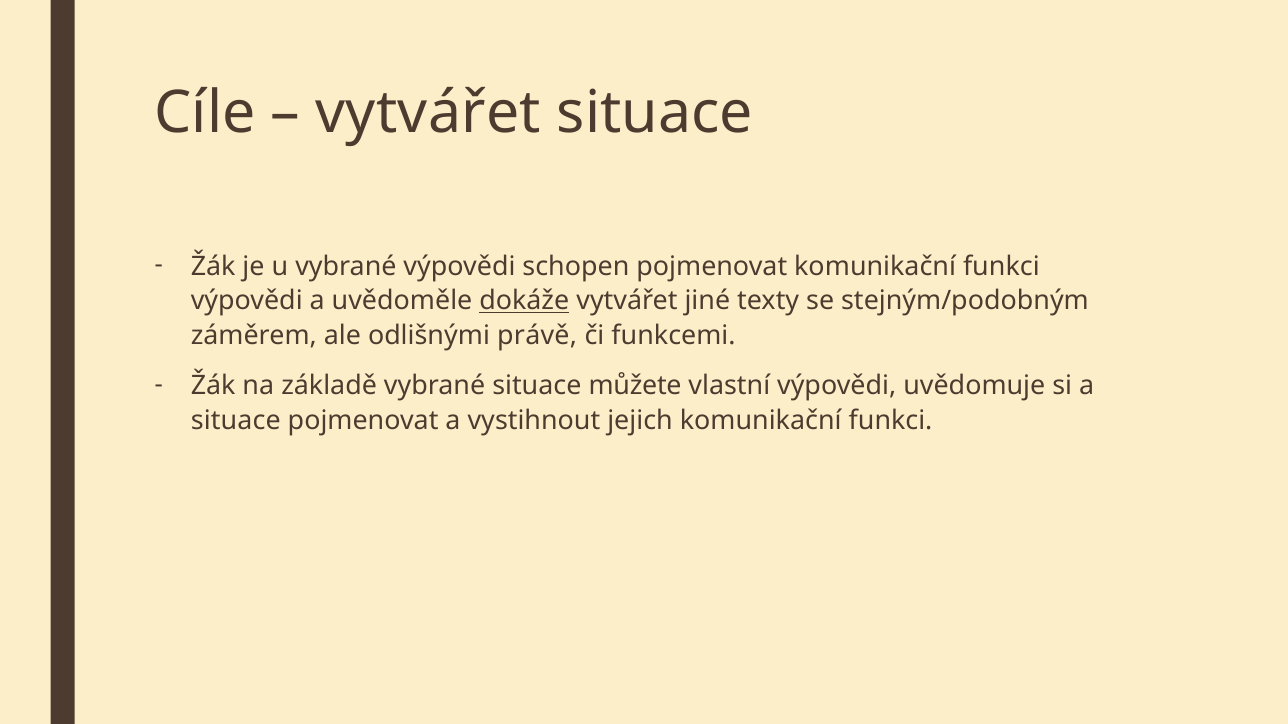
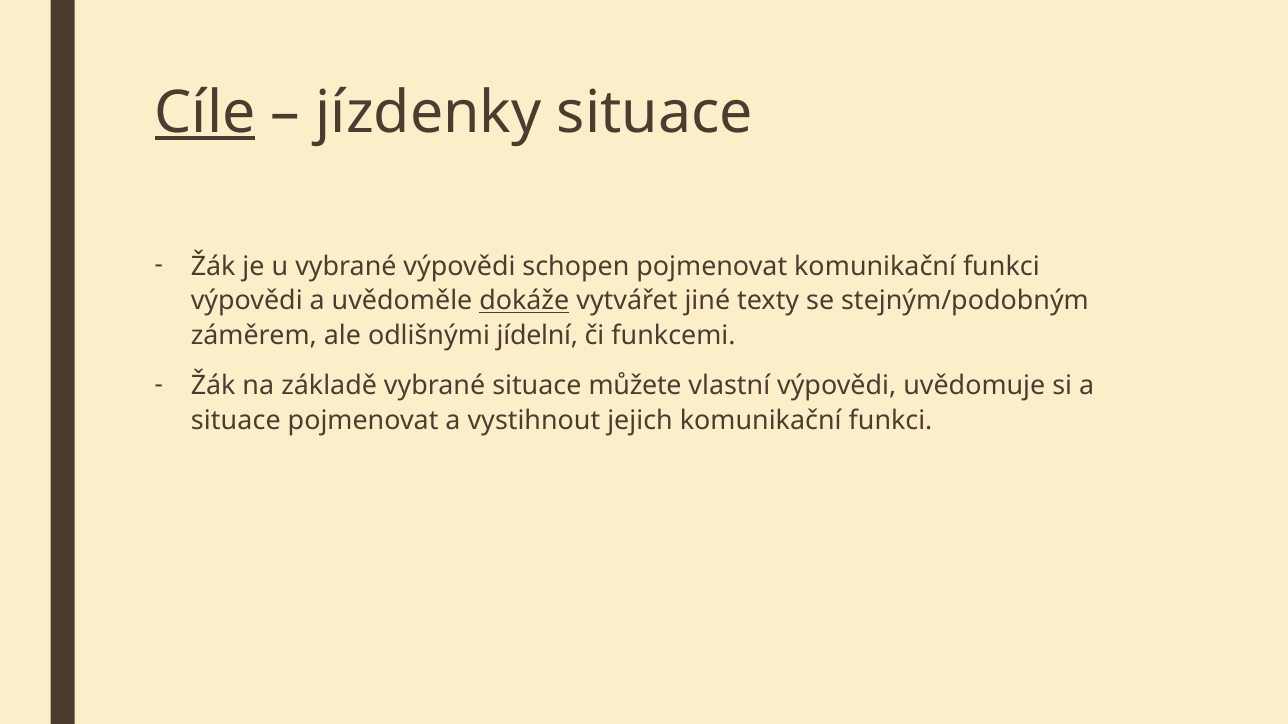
Cíle underline: none -> present
vytvářet at (428, 113): vytvářet -> jízdenky
právě: právě -> jídelní
